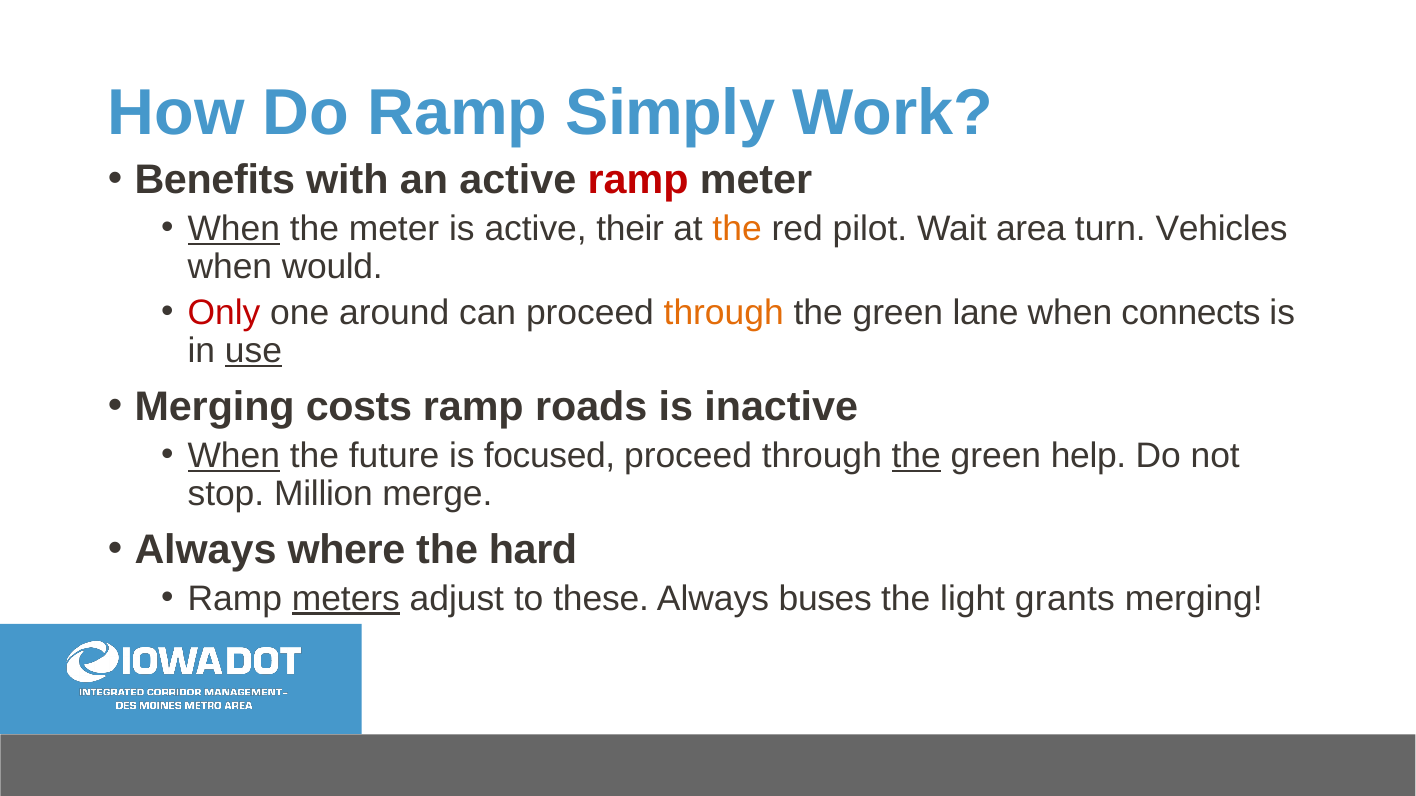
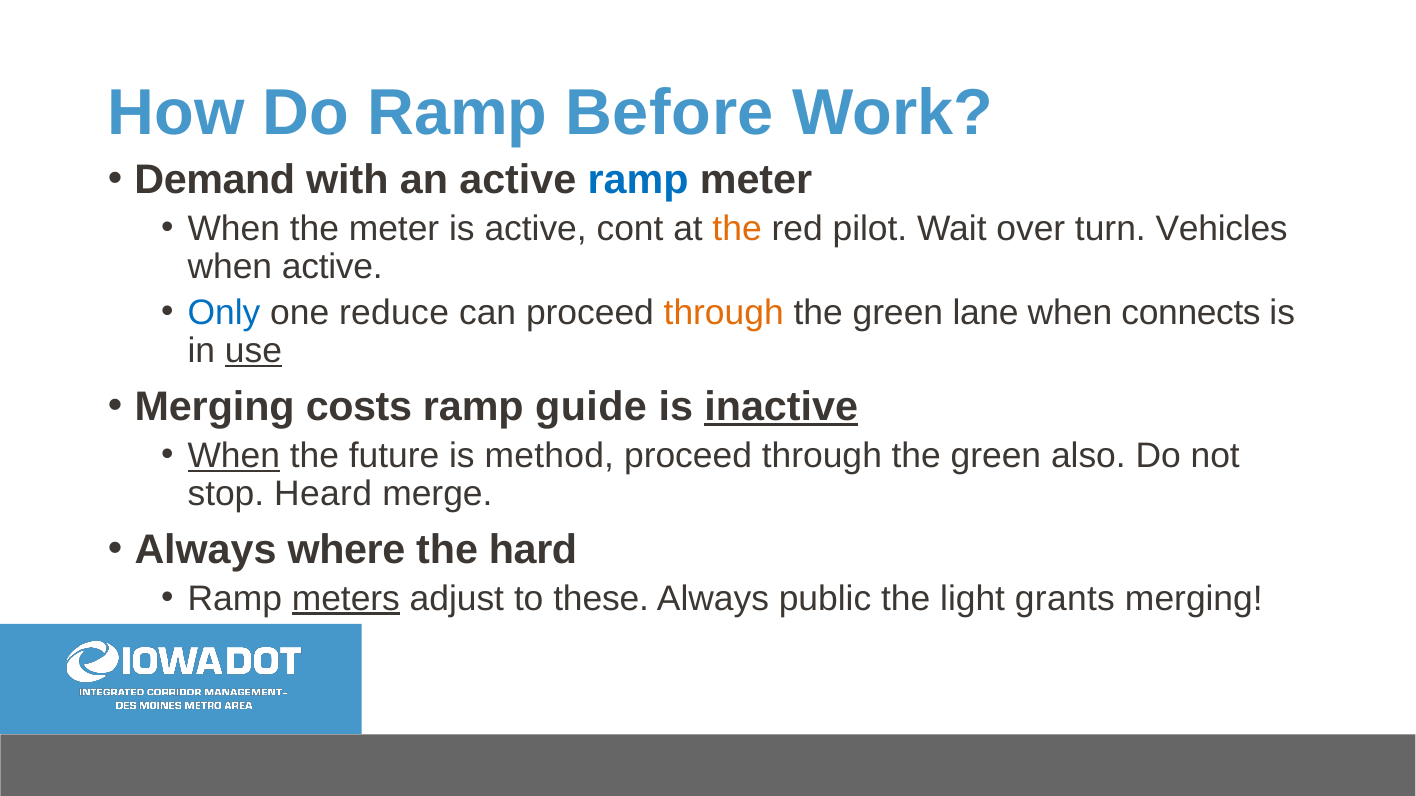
Simply: Simply -> Before
Benefits: Benefits -> Demand
ramp at (638, 180) colour: red -> blue
When at (234, 229) underline: present -> none
their: their -> cont
area: area -> over
when would: would -> active
Only colour: red -> blue
around: around -> reduce
roads: roads -> guide
inactive underline: none -> present
focused: focused -> method
the at (916, 456) underline: present -> none
help: help -> also
Million: Million -> Heard
buses: buses -> public
